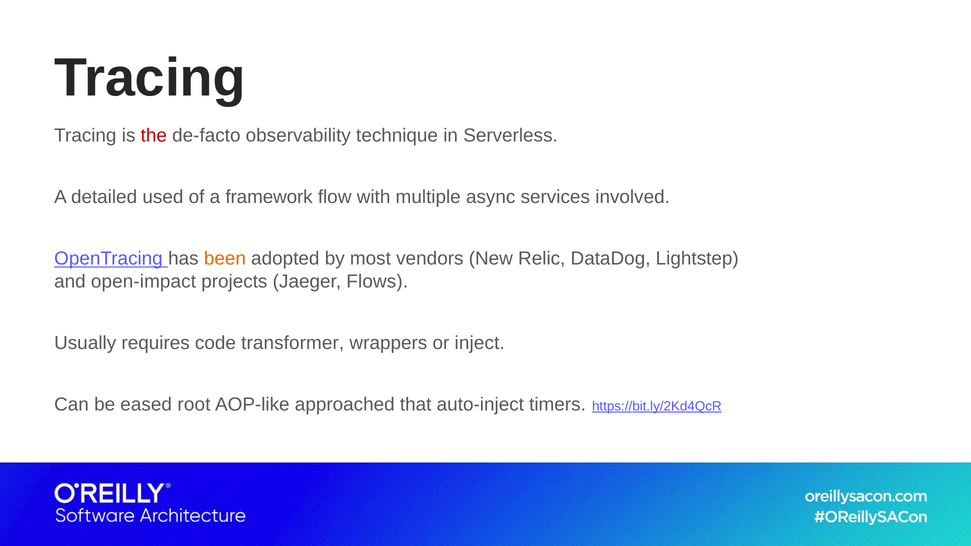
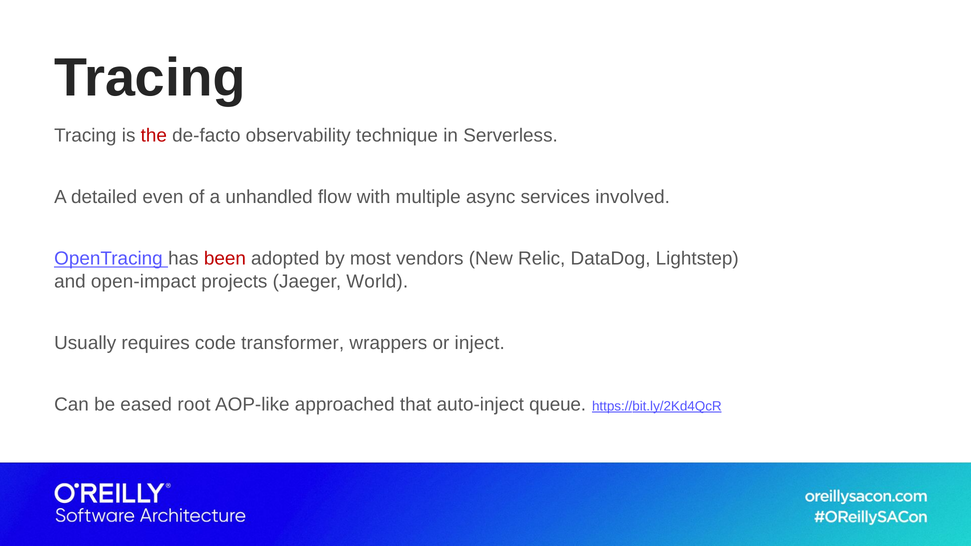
used: used -> even
framework: framework -> unhandled
been colour: orange -> red
Flows: Flows -> World
timers: timers -> queue
